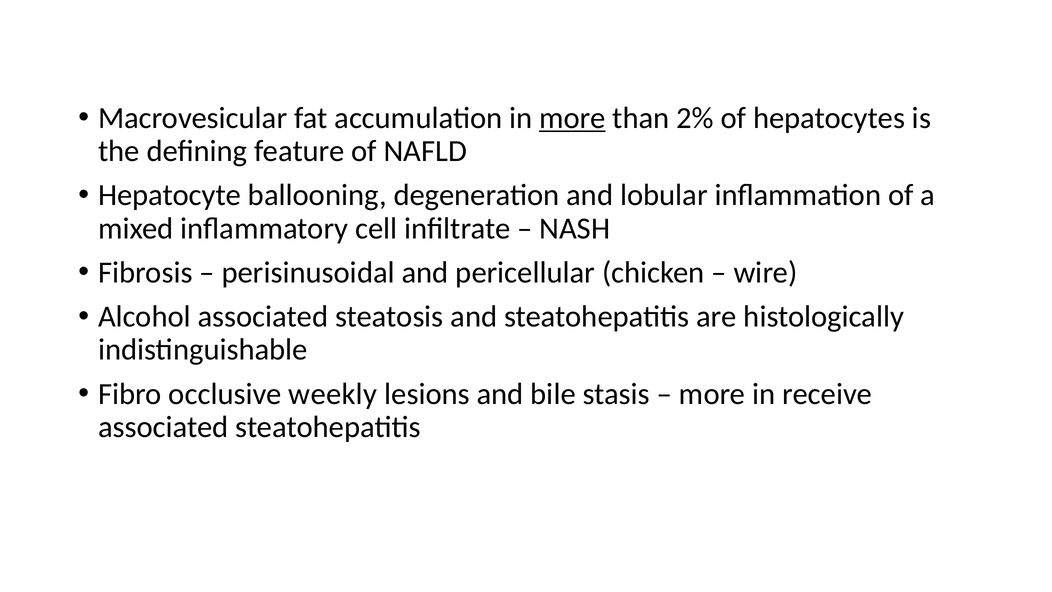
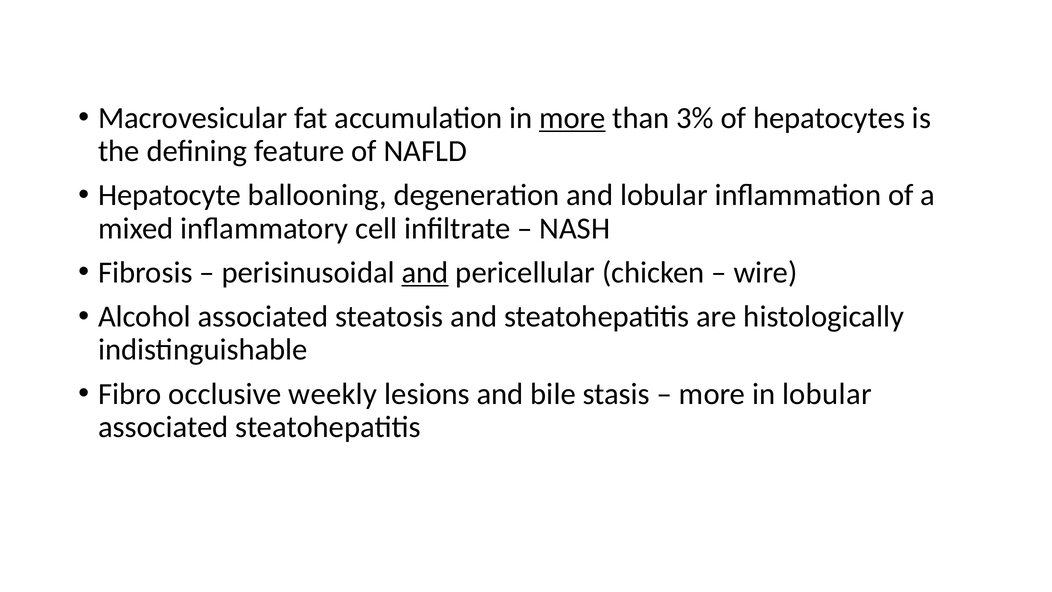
2%: 2% -> 3%
and at (425, 272) underline: none -> present
in receive: receive -> lobular
